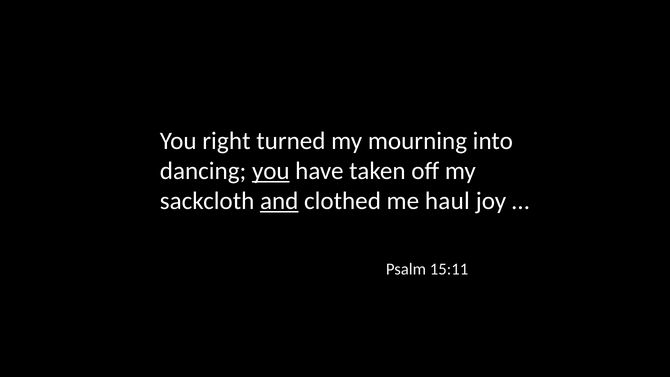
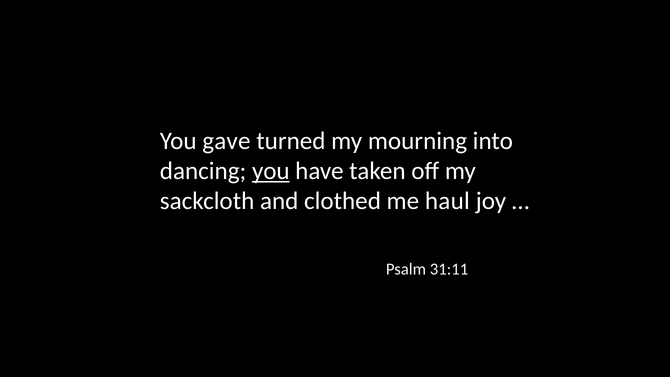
right: right -> gave
and underline: present -> none
15:11: 15:11 -> 31:11
